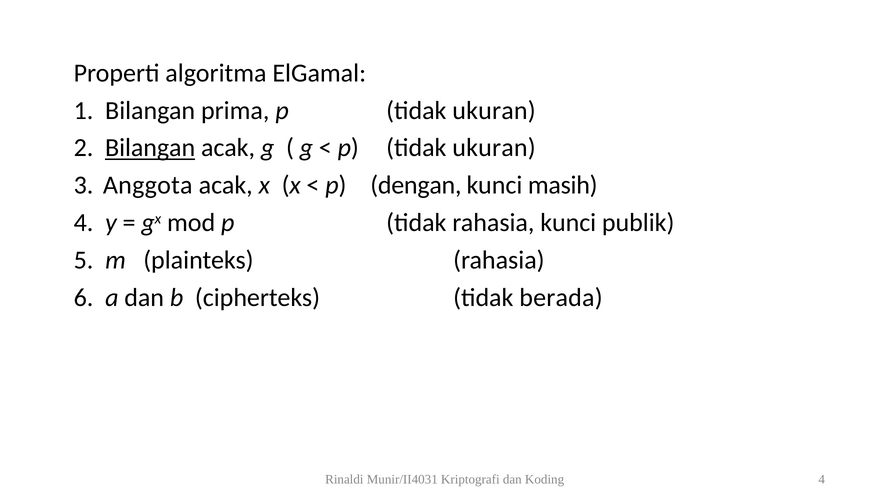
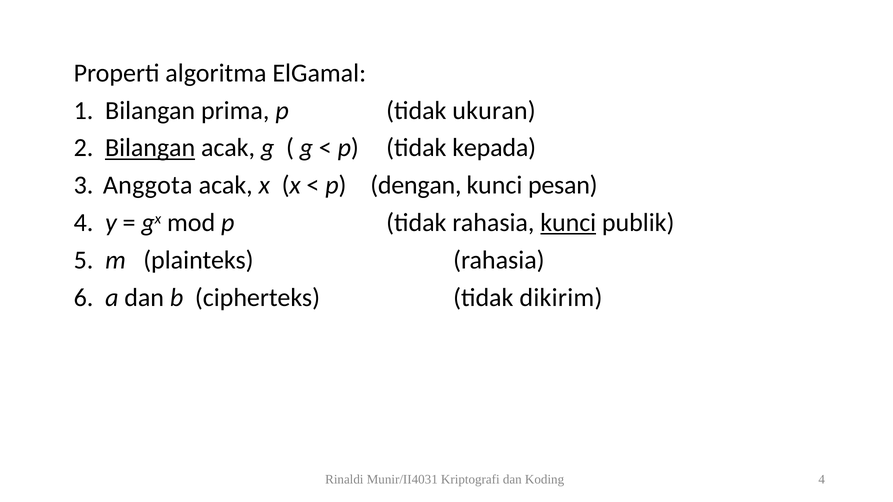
ukuran at (494, 148): ukuran -> kepada
masih: masih -> pesan
kunci at (568, 223) underline: none -> present
berada: berada -> dikirim
